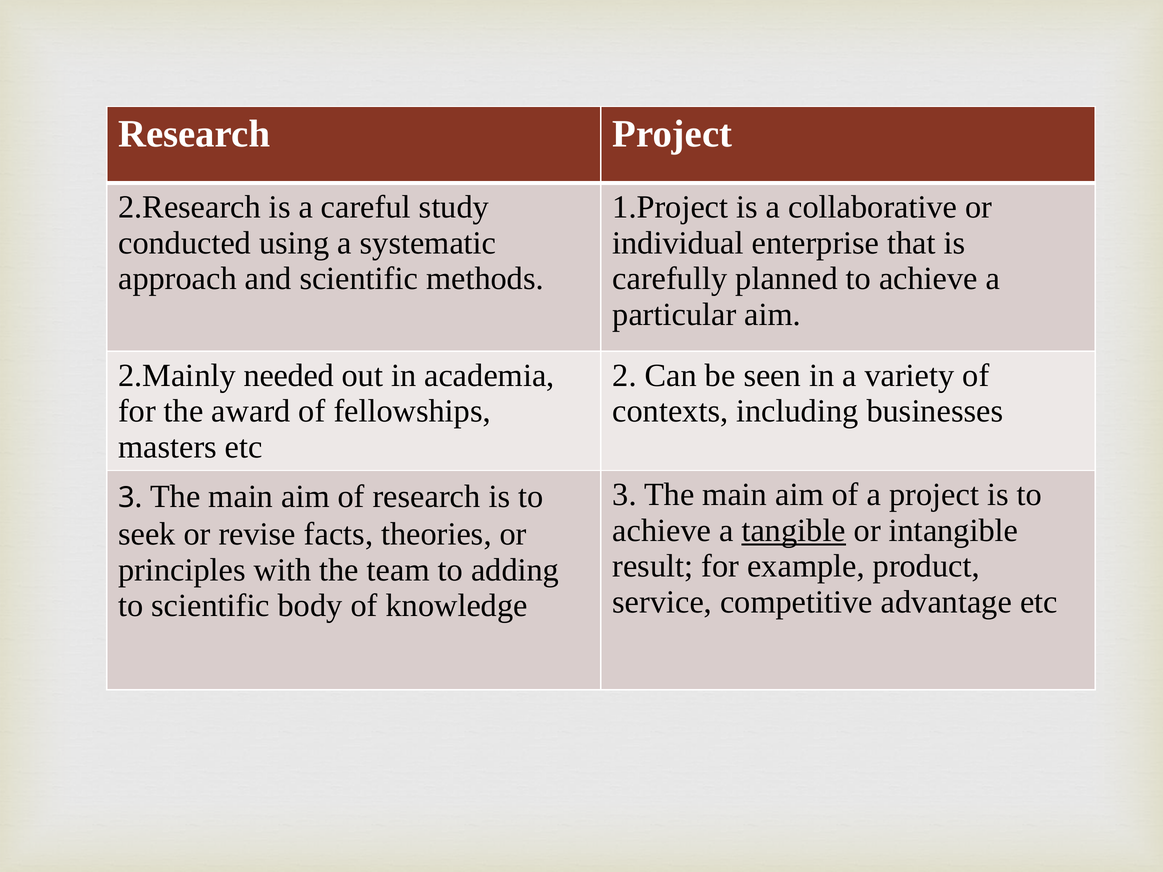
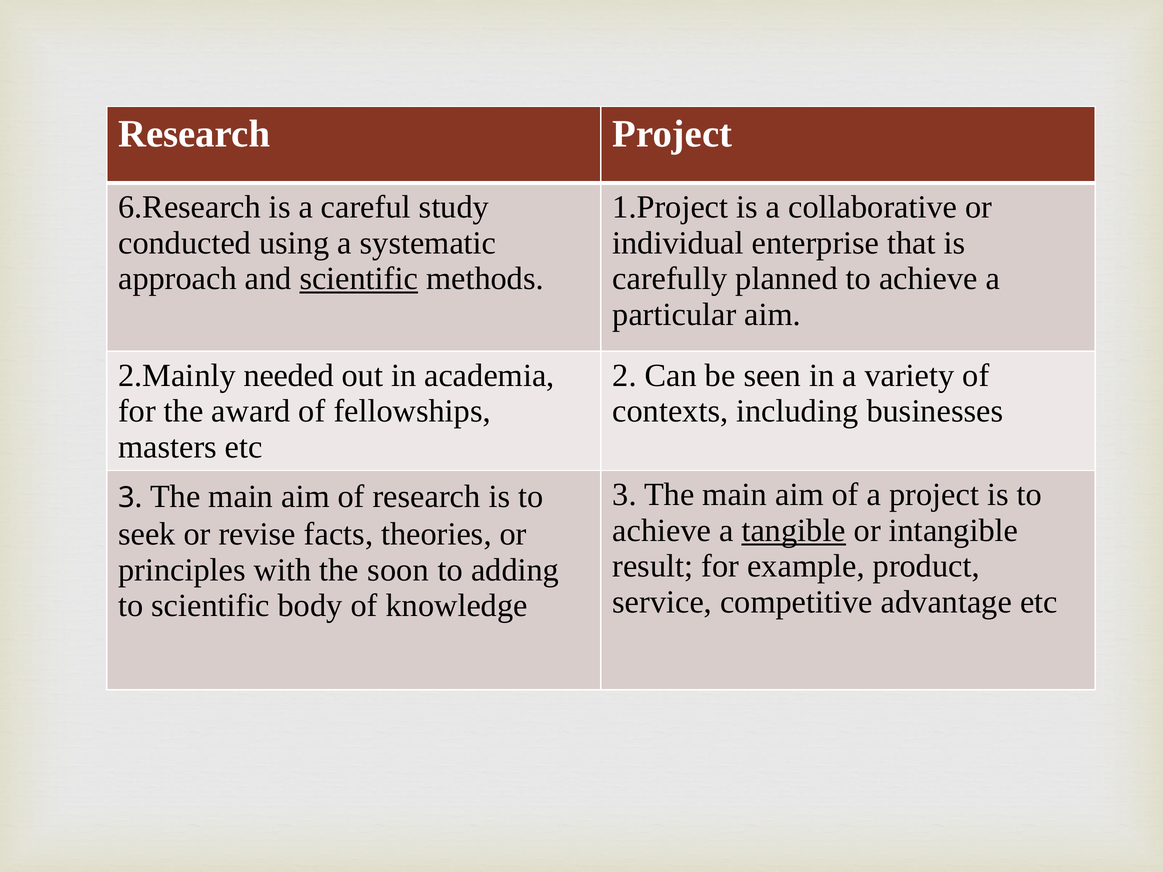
2.Research: 2.Research -> 6.Research
scientific at (359, 279) underline: none -> present
team: team -> soon
